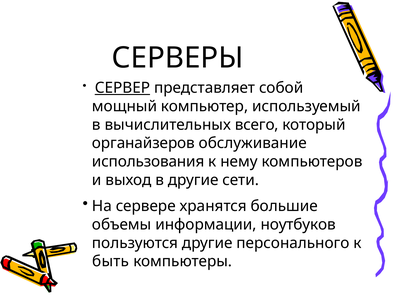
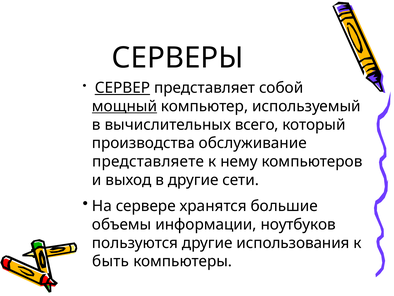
мощный underline: none -> present
органайзеров: органайзеров -> производства
использования: использования -> представляете
персонального: персонального -> использования
